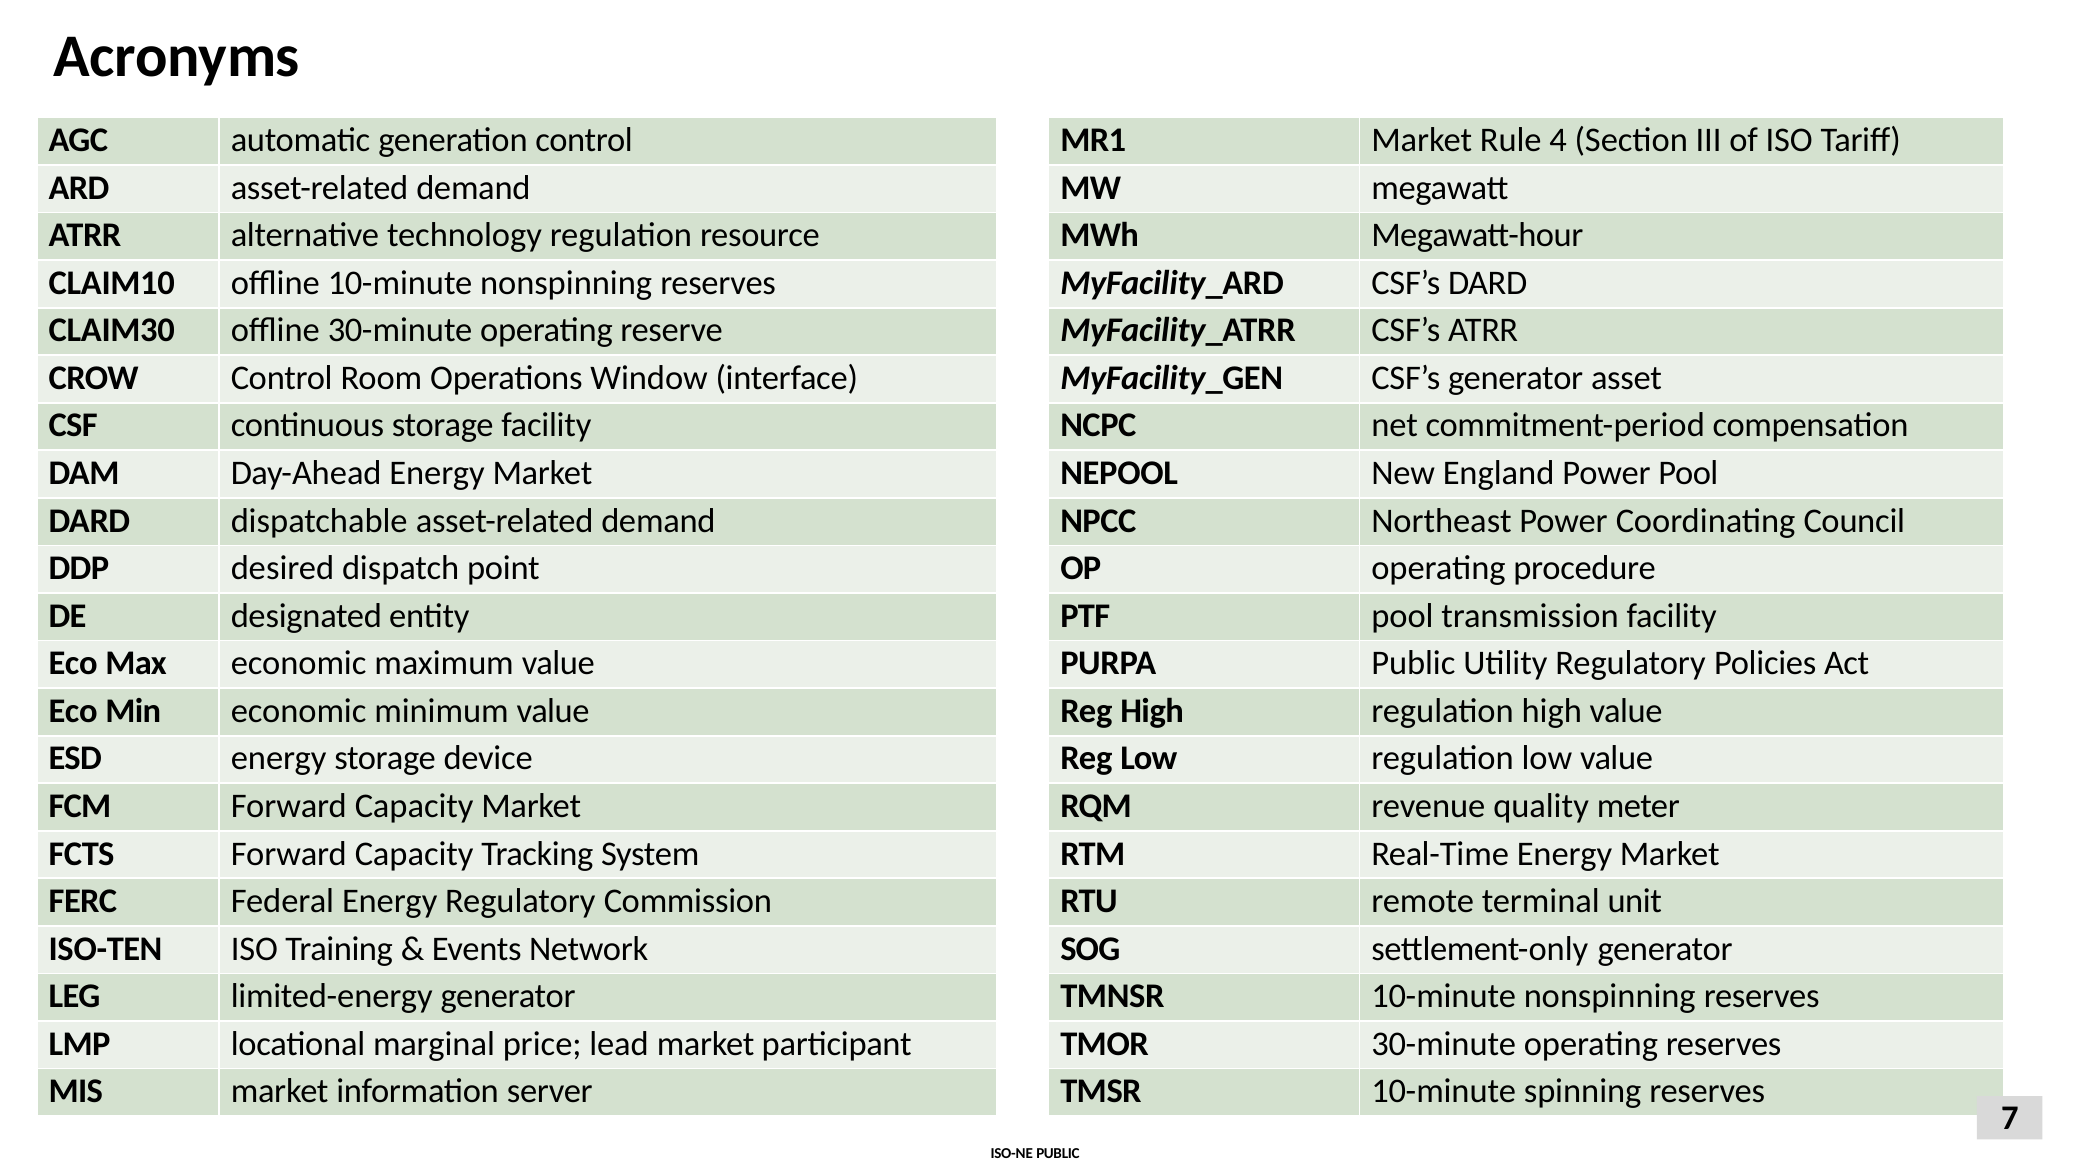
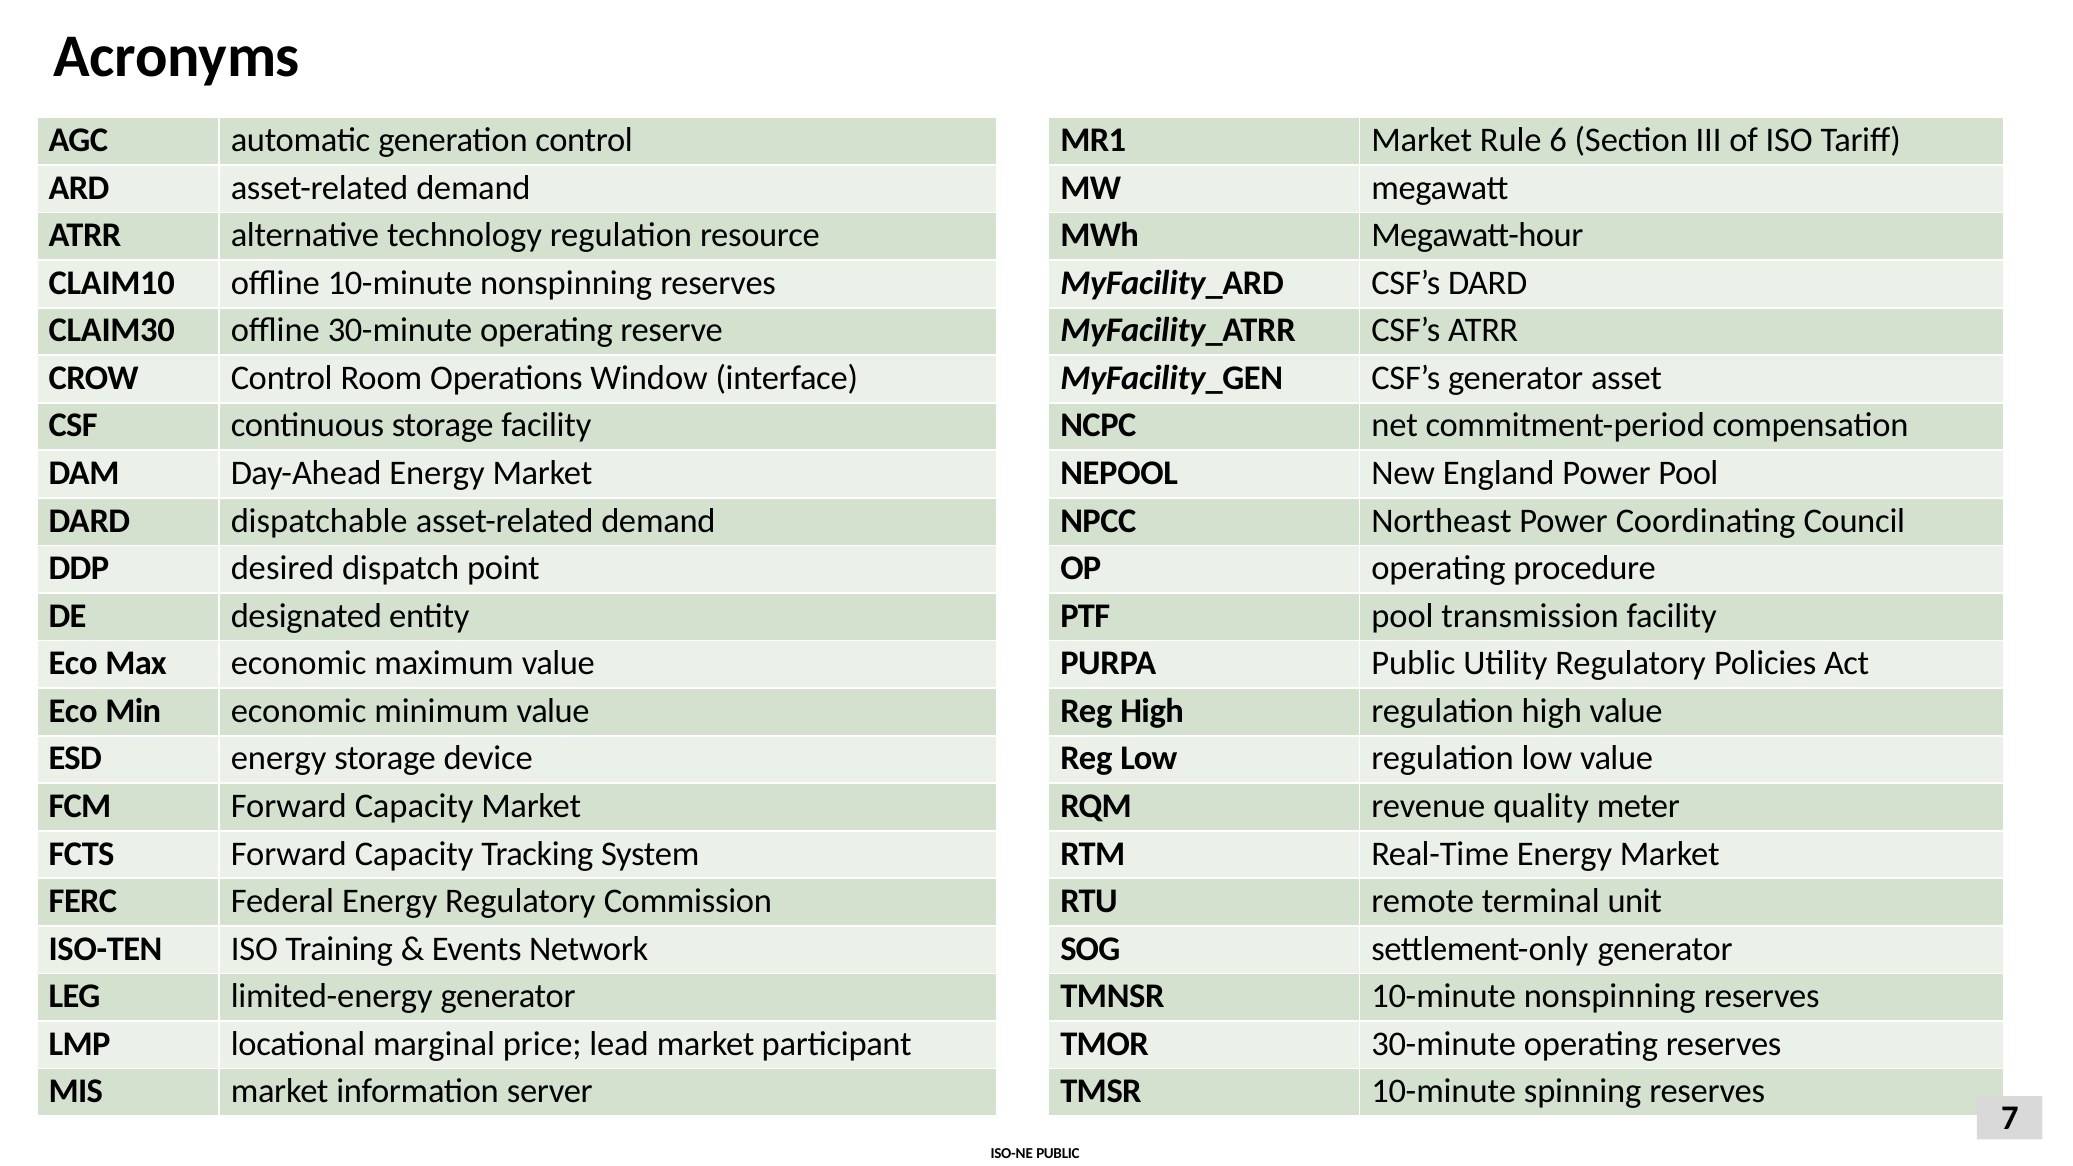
4: 4 -> 6
